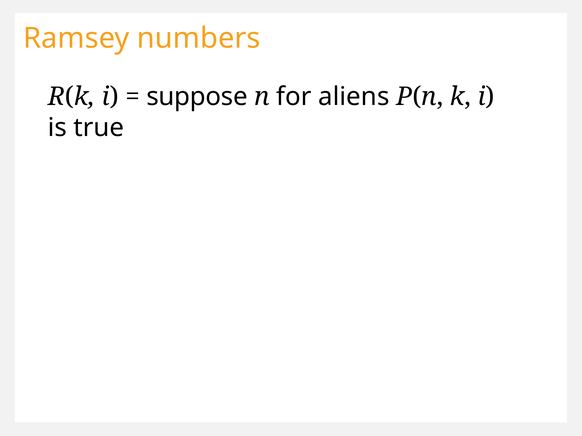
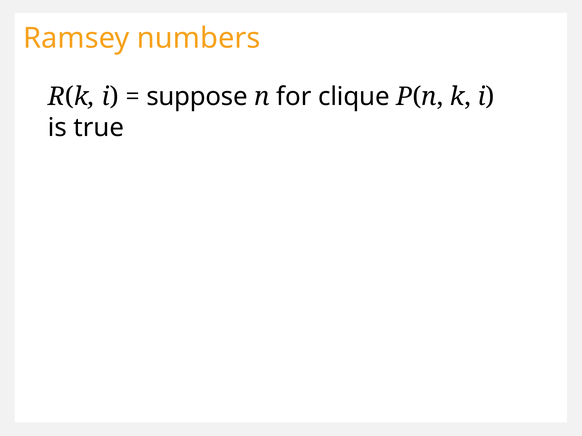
aliens: aliens -> clique
